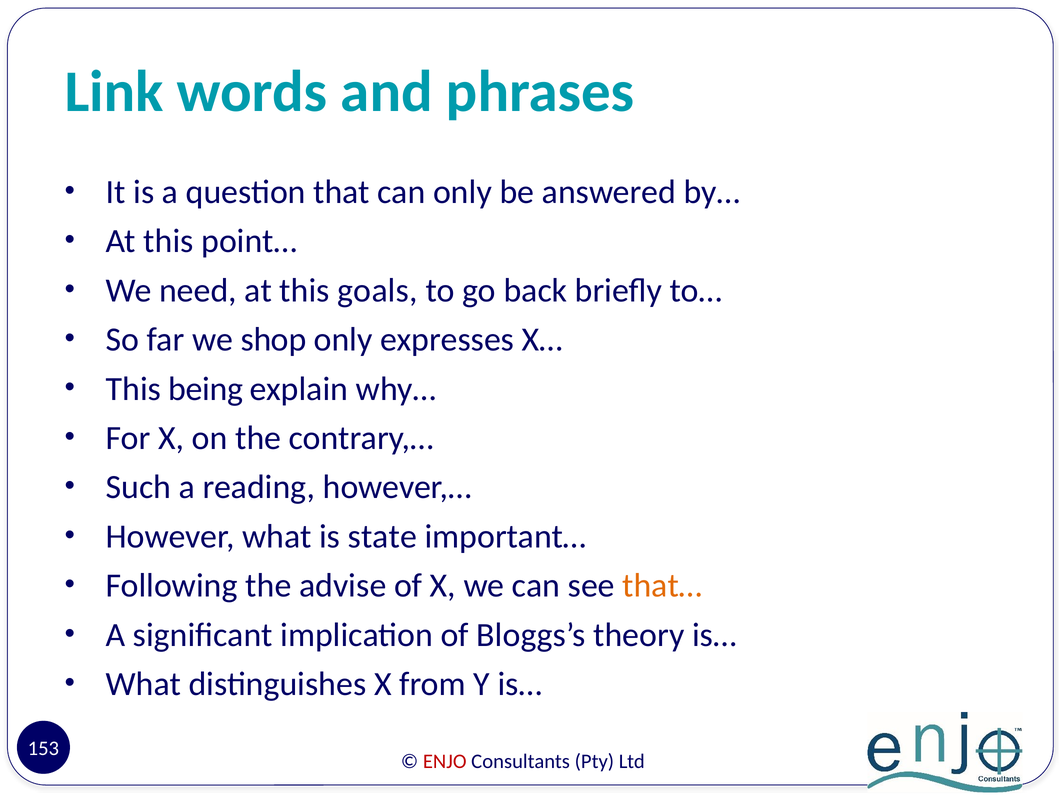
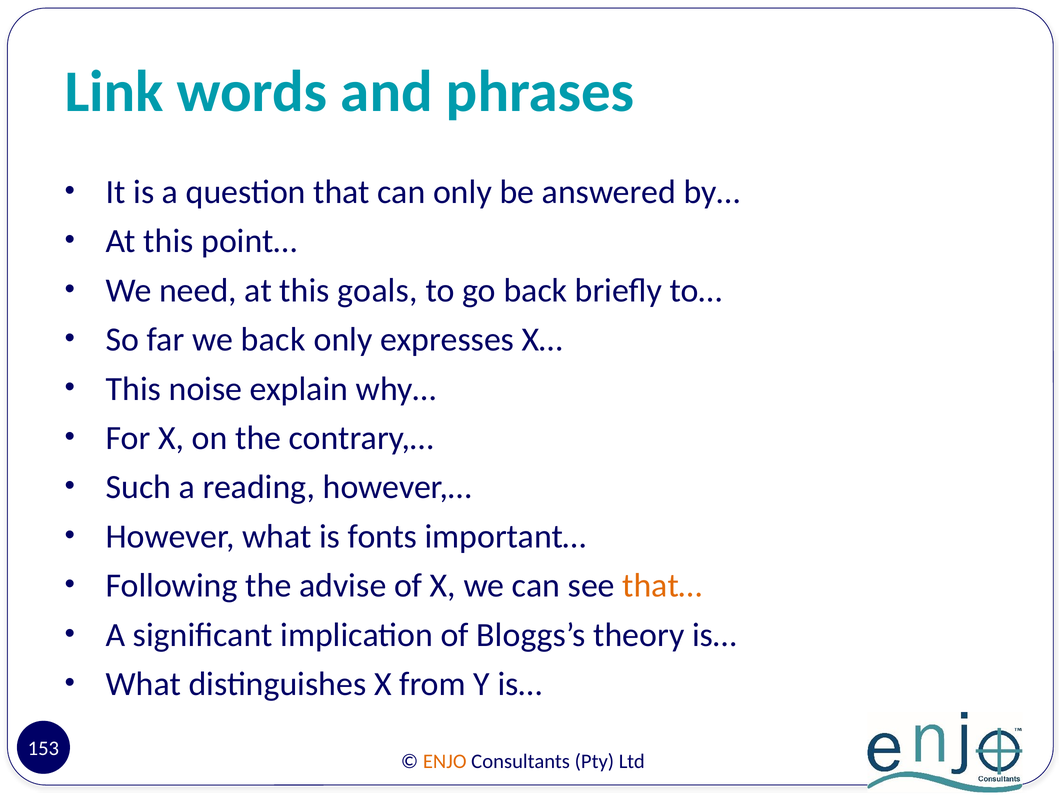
we shop: shop -> back
being: being -> noise
state: state -> fonts
ENJO colour: red -> orange
